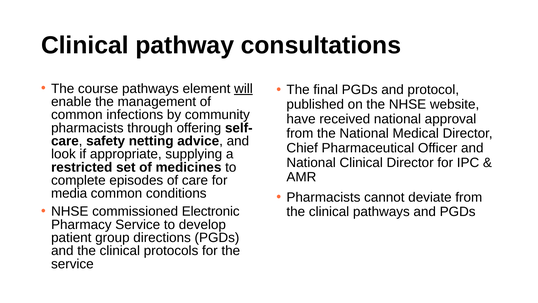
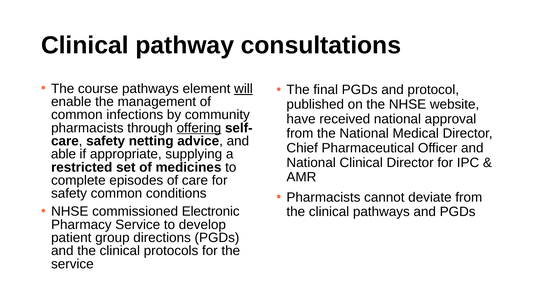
offering underline: none -> present
look: look -> able
media at (69, 193): media -> safety
